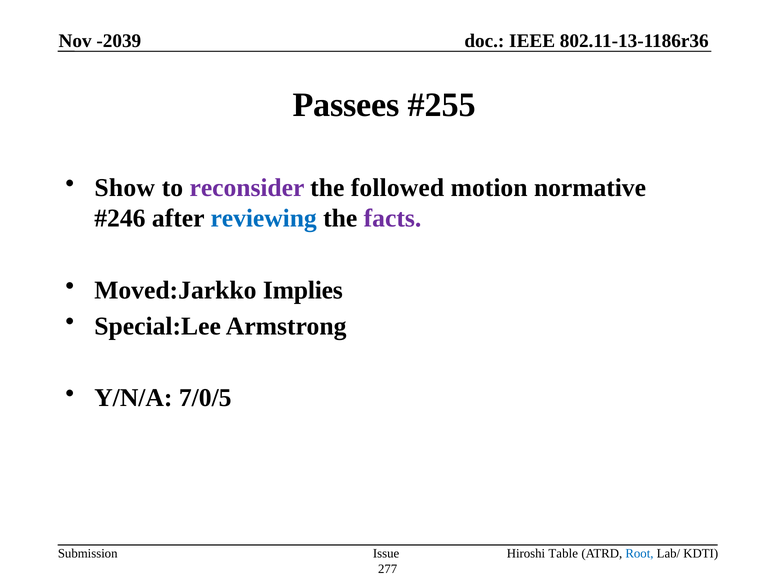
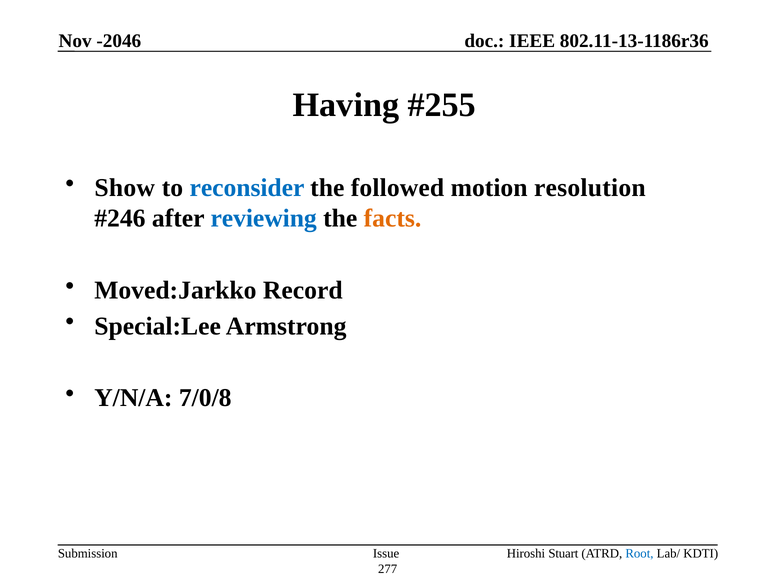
-2039: -2039 -> -2046
Passees: Passees -> Having
reconsider colour: purple -> blue
normative: normative -> resolution
facts colour: purple -> orange
Implies: Implies -> Record
7/0/5: 7/0/5 -> 7/0/8
Table: Table -> Stuart
